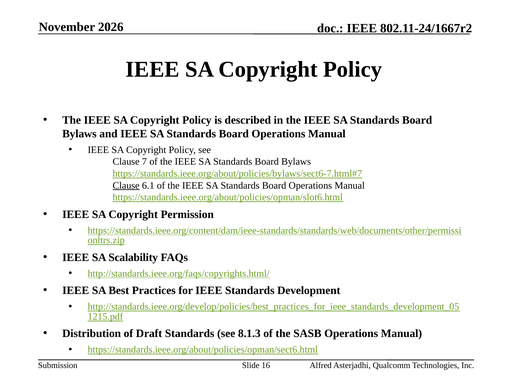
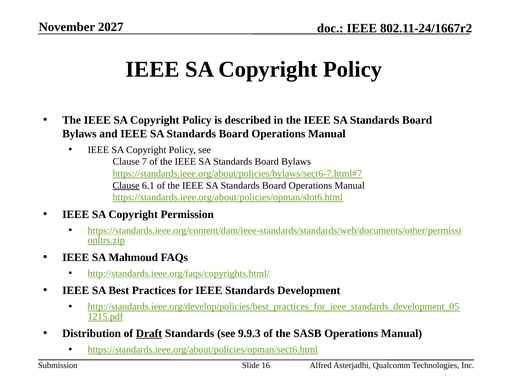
2026: 2026 -> 2027
Scalability: Scalability -> Mahmoud
Draft underline: none -> present
8.1.3: 8.1.3 -> 9.9.3
